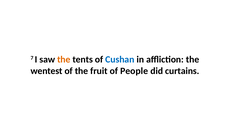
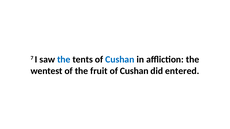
the at (64, 60) colour: orange -> blue
People at (134, 71): People -> Cushan
curtains: curtains -> entered
